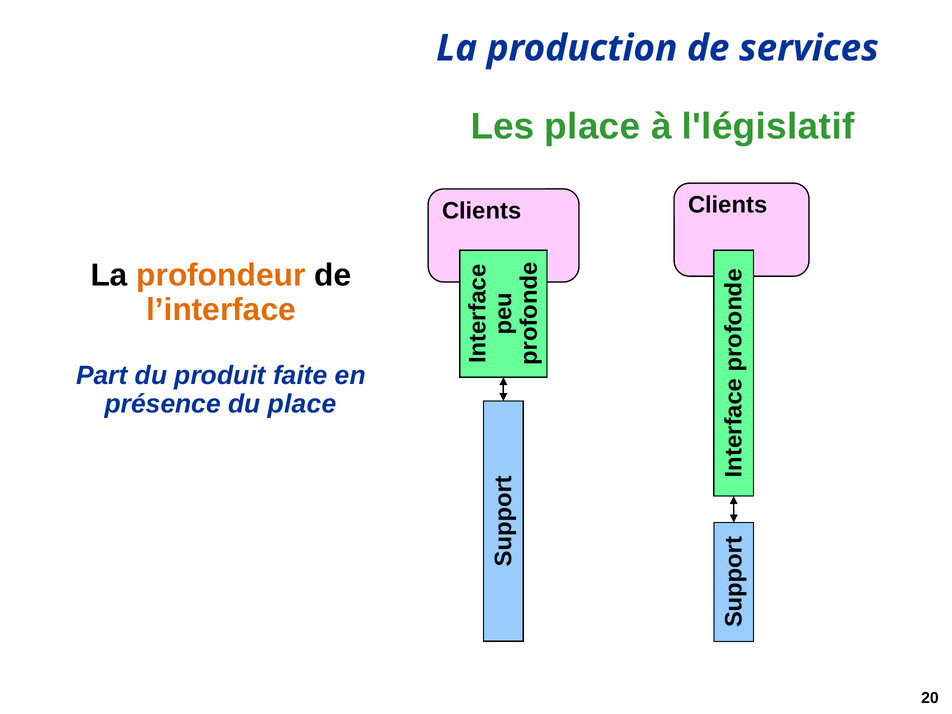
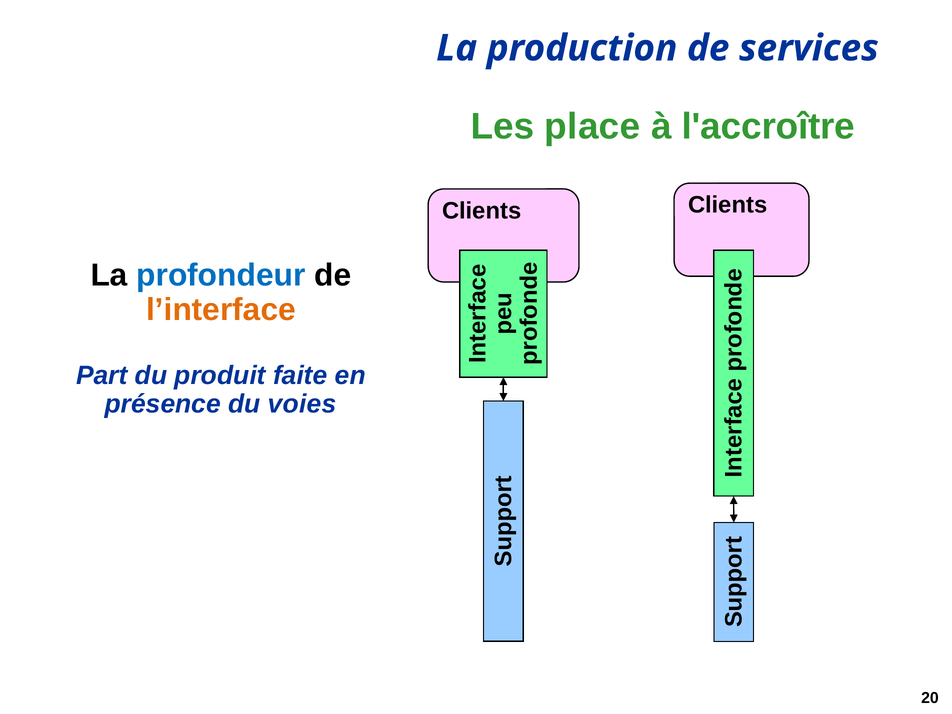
l'législatif: l'législatif -> l'accroître
profondeur colour: orange -> blue
du place: place -> voies
